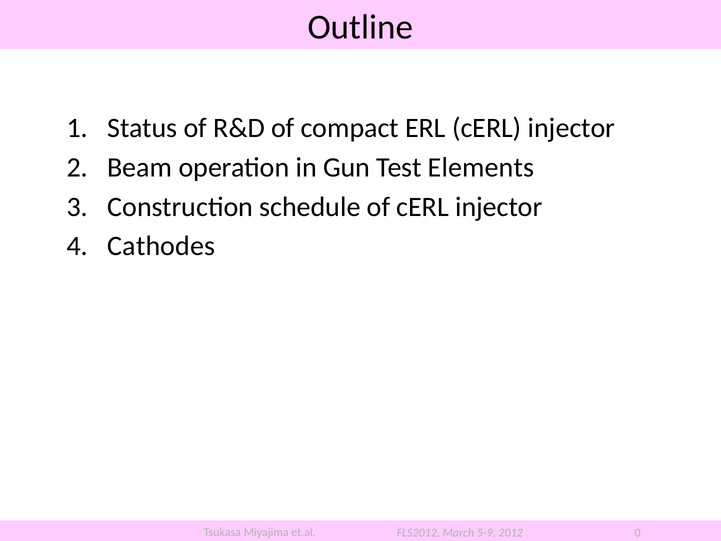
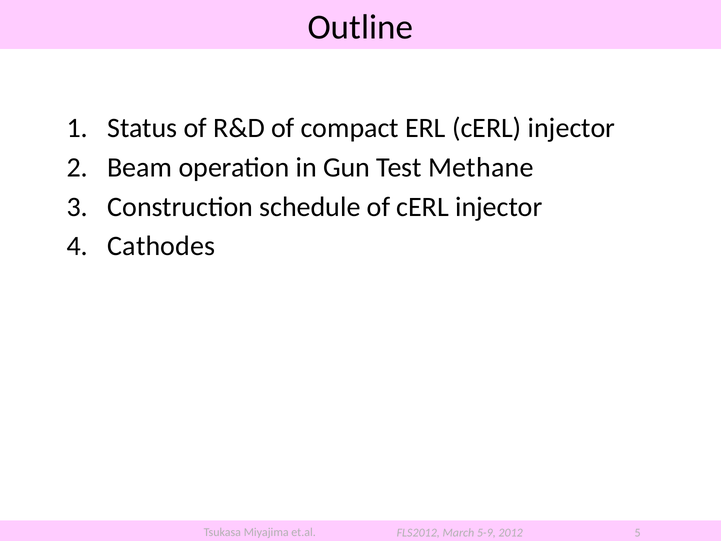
Elements: Elements -> Methane
0: 0 -> 5
